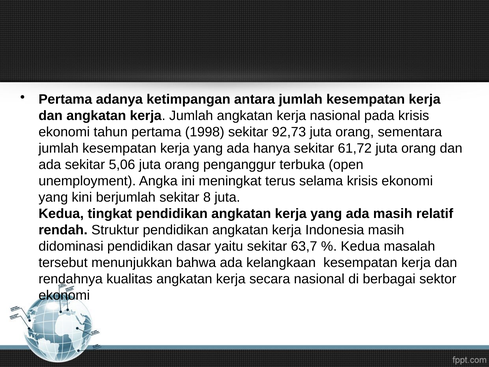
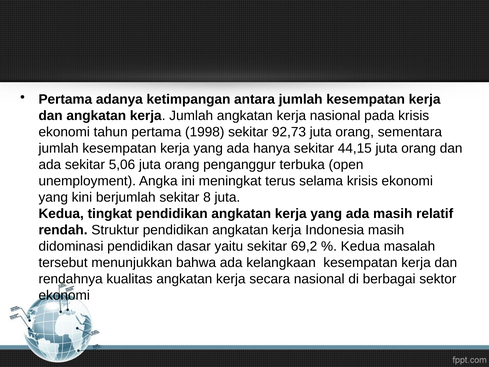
61,72: 61,72 -> 44,15
63,7: 63,7 -> 69,2
